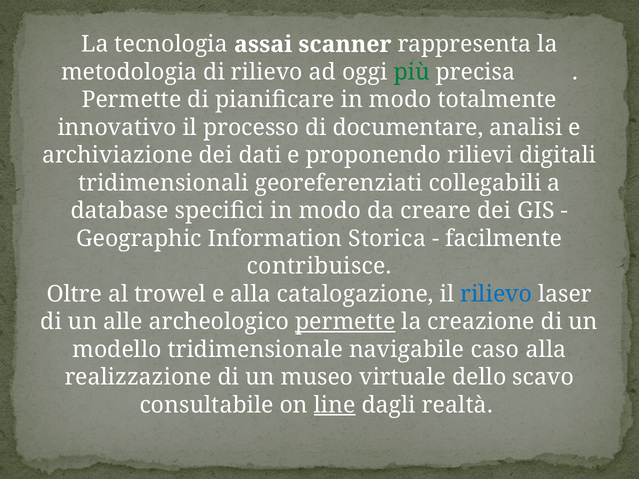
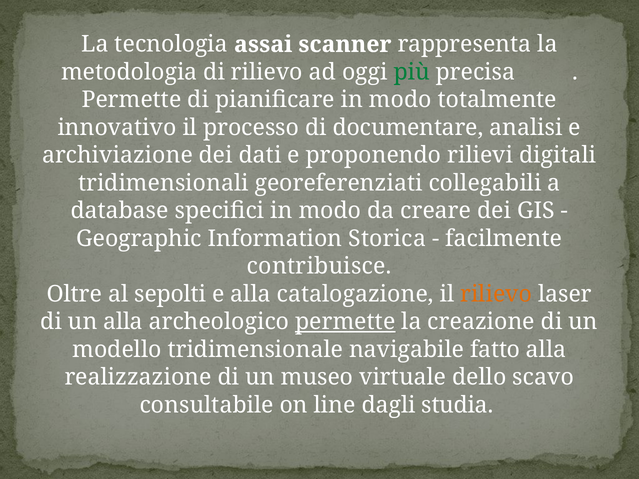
trowel: trowel -> sepolti
rilievo at (496, 294) colour: blue -> orange
un alle: alle -> alla
caso: caso -> fatto
line underline: present -> none
realtà: realtà -> studia
